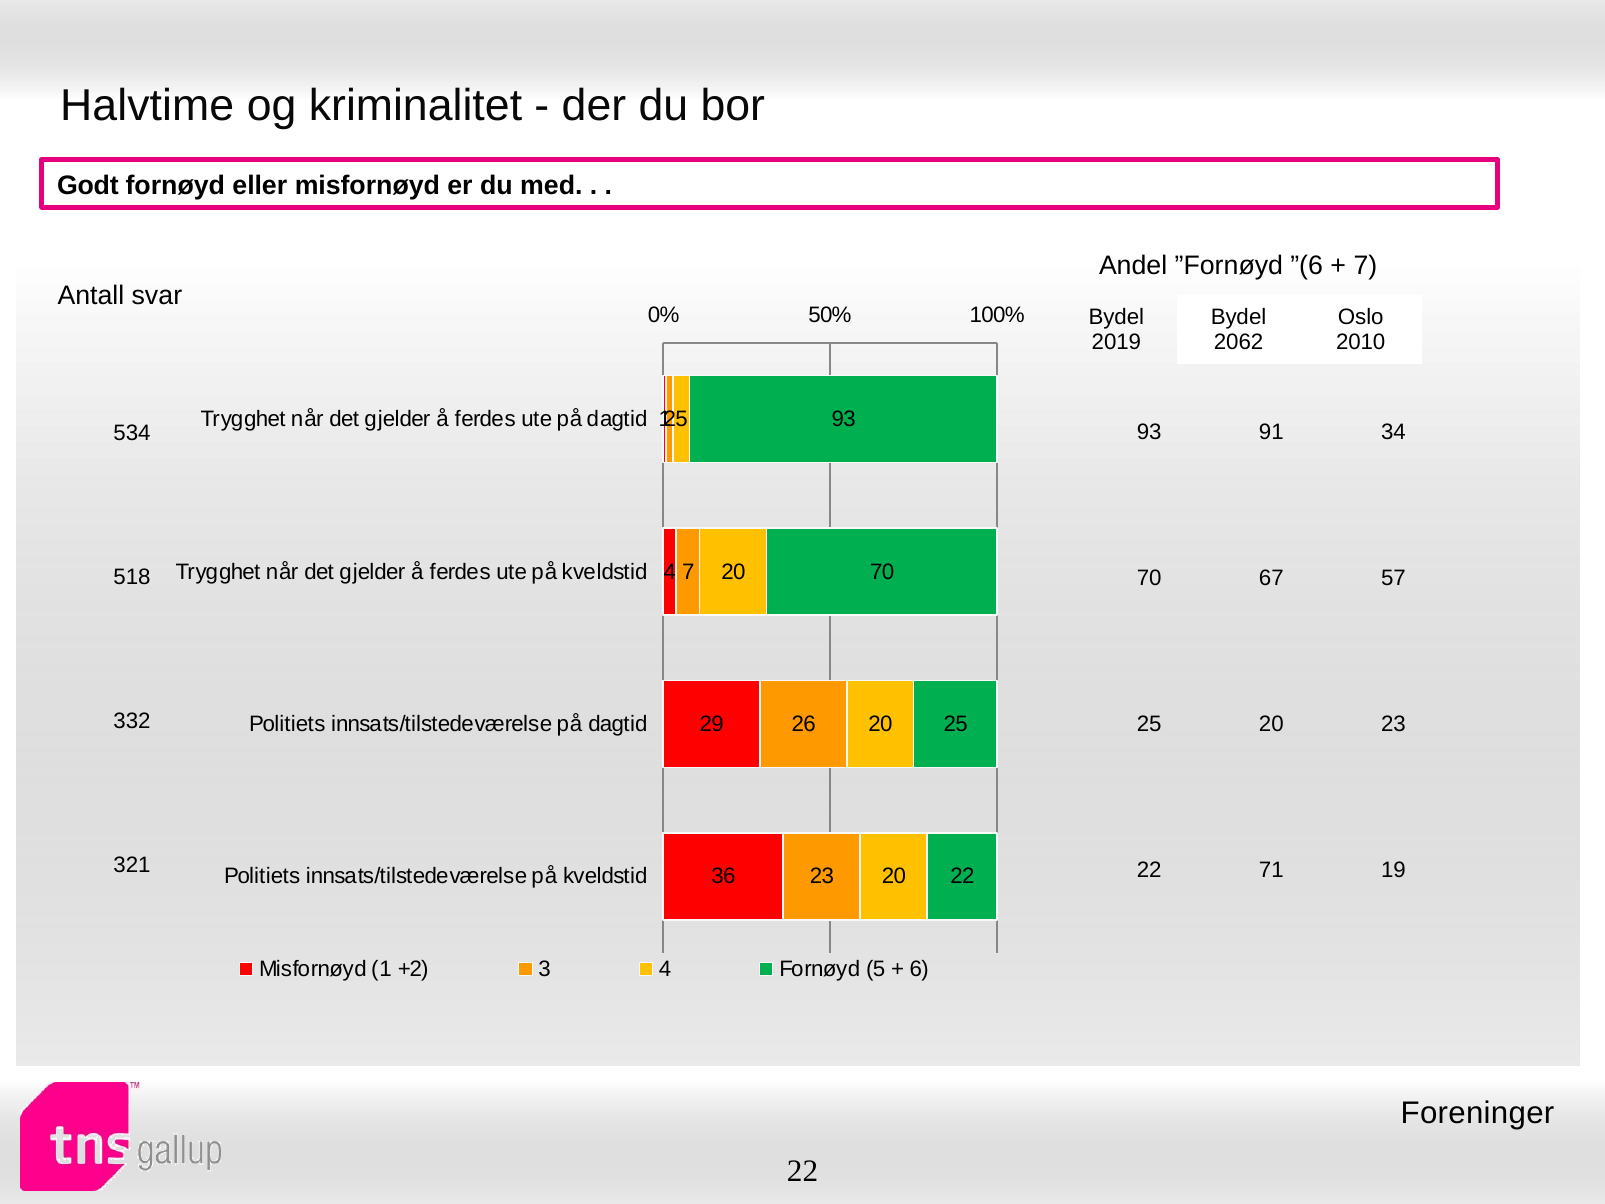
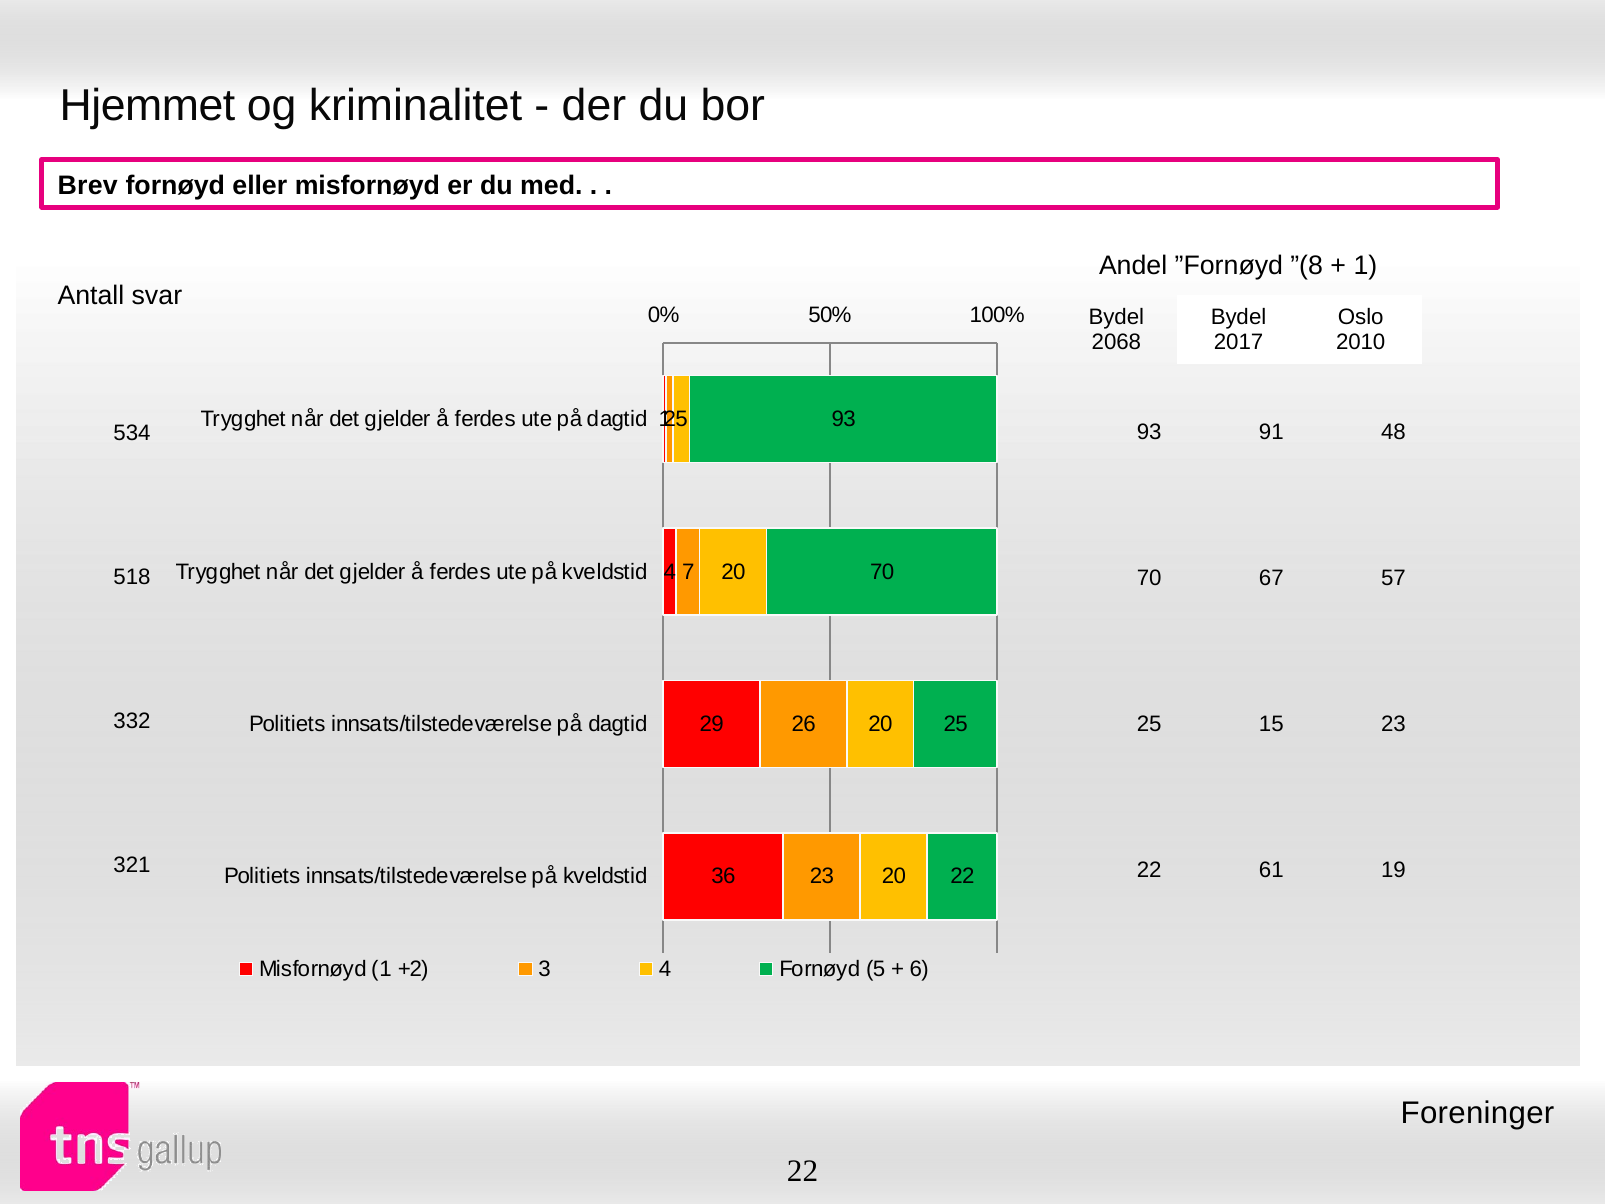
Halvtime: Halvtime -> Hjemmet
Godt: Godt -> Brev
”(6: ”(6 -> ”(8
7 at (1365, 265): 7 -> 1
2019: 2019 -> 2068
2062: 2062 -> 2017
34: 34 -> 48
25 20: 20 -> 15
71: 71 -> 61
